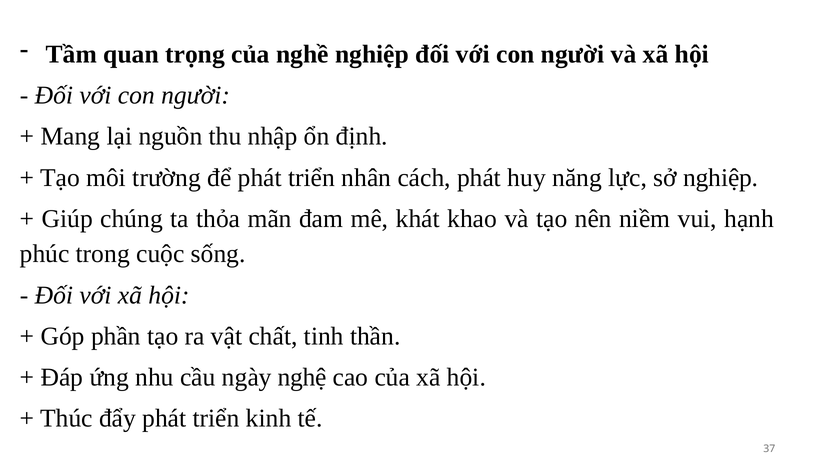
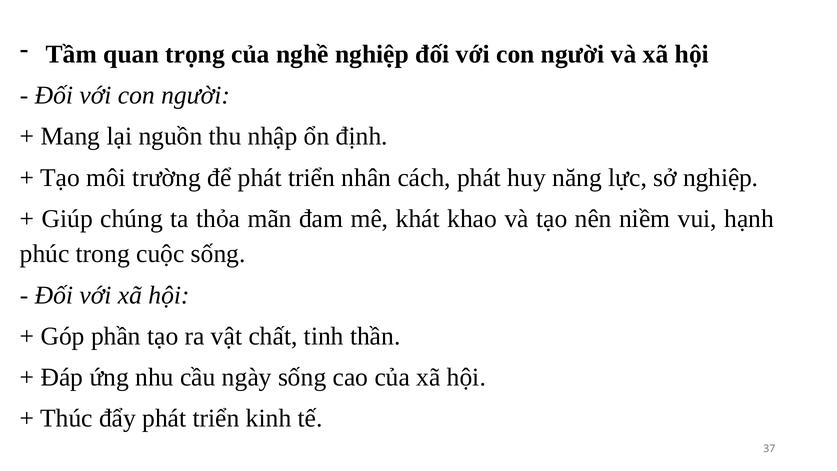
ngày nghệ: nghệ -> sống
